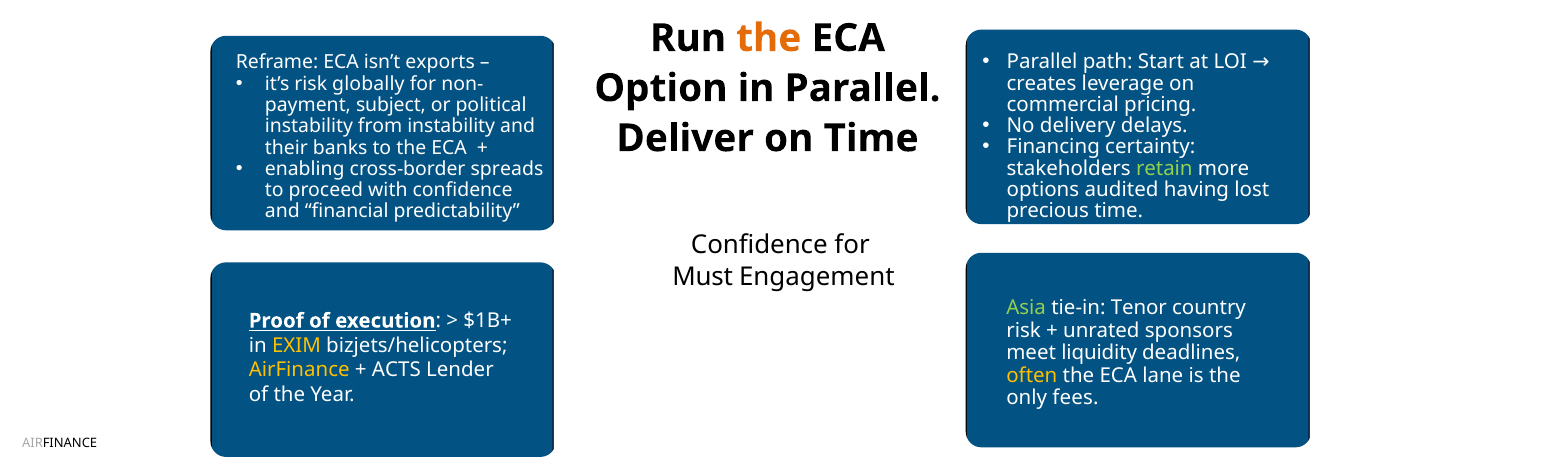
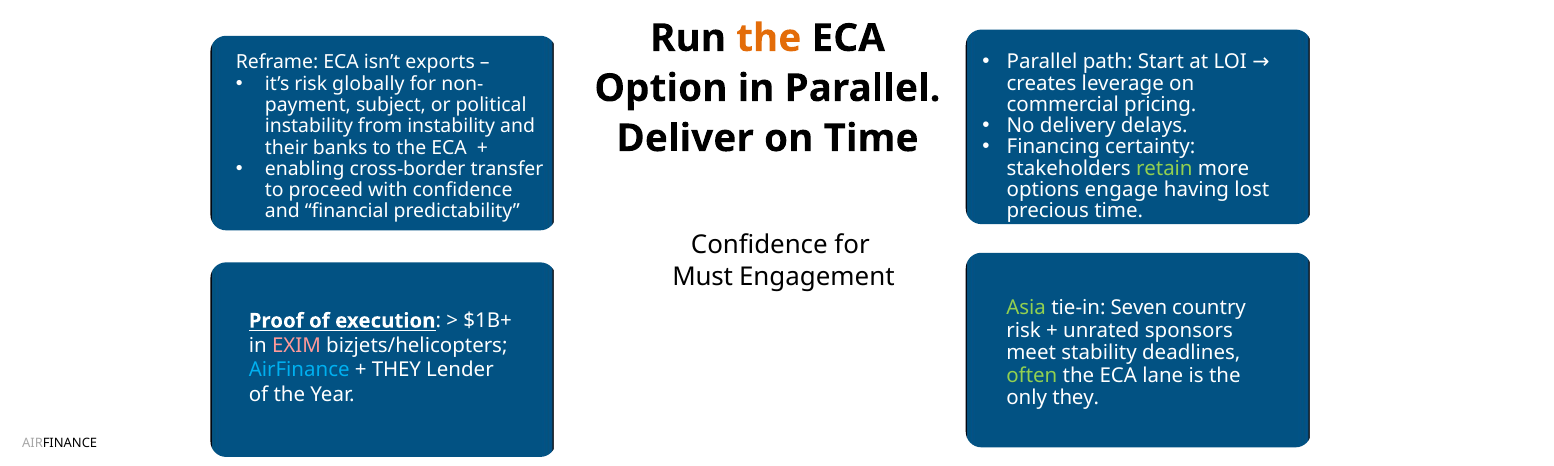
spreads: spreads -> transfer
audited: audited -> engage
Tenor: Tenor -> Seven
EXIM colour: yellow -> pink
liquidity: liquidity -> stability
AirFinance at (299, 370) colour: yellow -> light blue
ACTS at (396, 370): ACTS -> THEY
often colour: yellow -> light green
only fees: fees -> they
